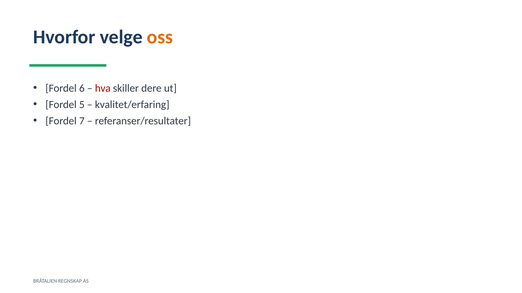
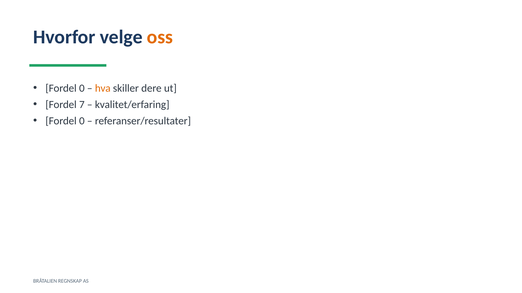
6 at (82, 88): 6 -> 0
hva colour: red -> orange
5: 5 -> 7
7 at (82, 121): 7 -> 0
